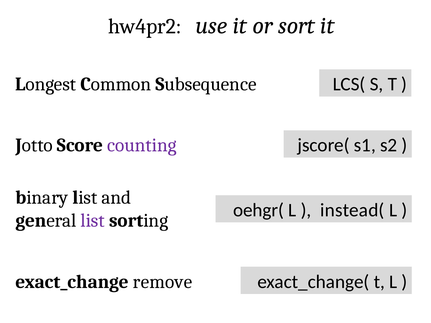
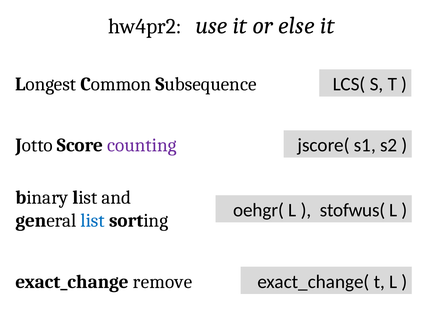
sort: sort -> else
instead(: instead( -> stofwus(
list at (93, 221) colour: purple -> blue
